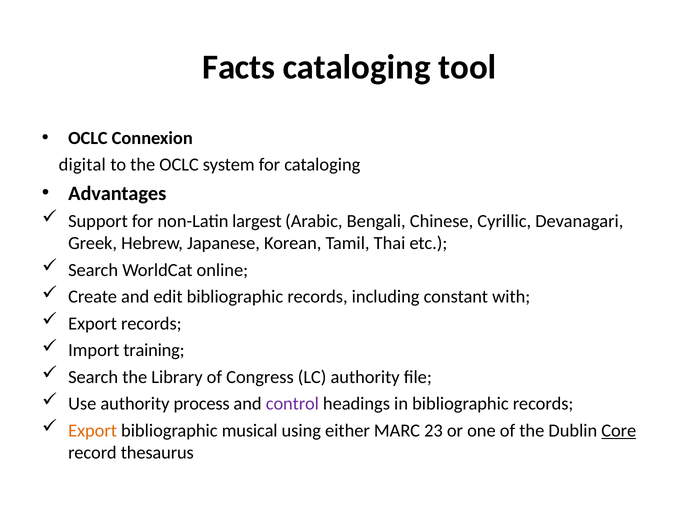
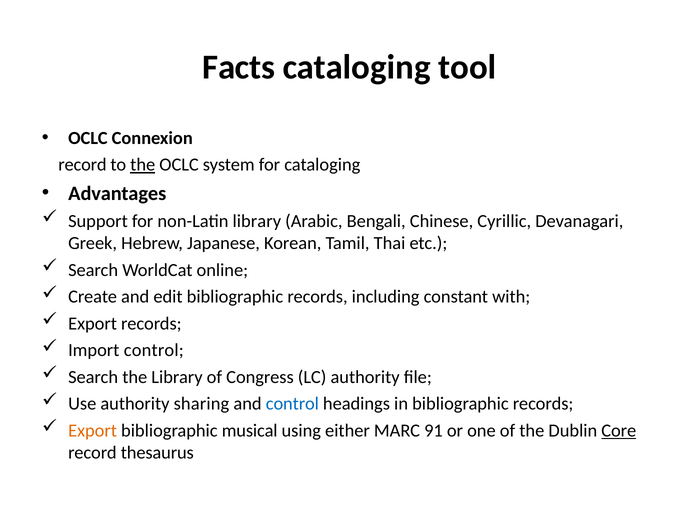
digital at (82, 165): digital -> record
the at (143, 165) underline: none -> present
non-Latin largest: largest -> library
Import training: training -> control
process: process -> sharing
control at (292, 404) colour: purple -> blue
23: 23 -> 91
